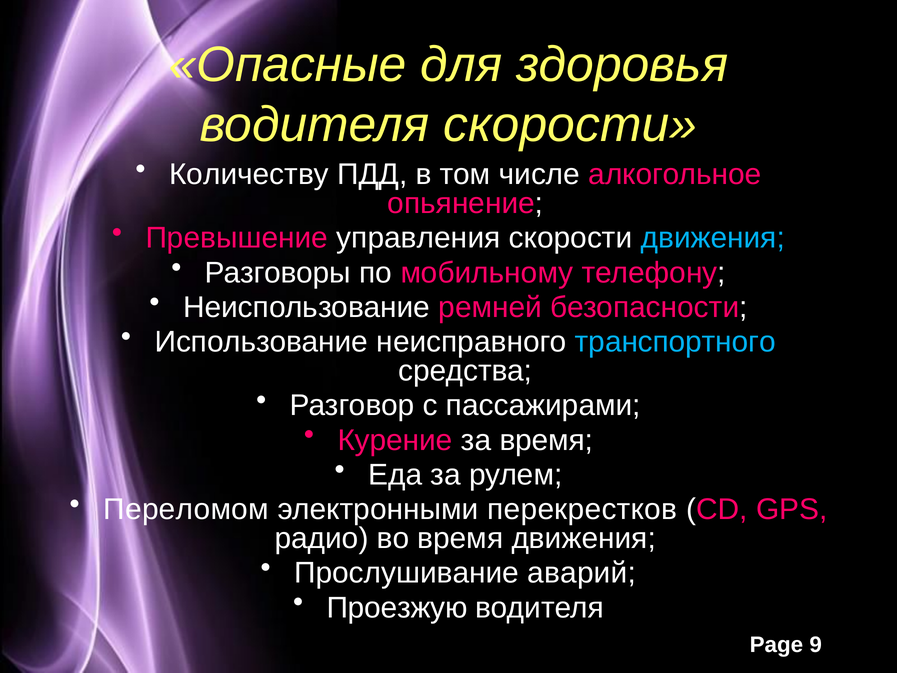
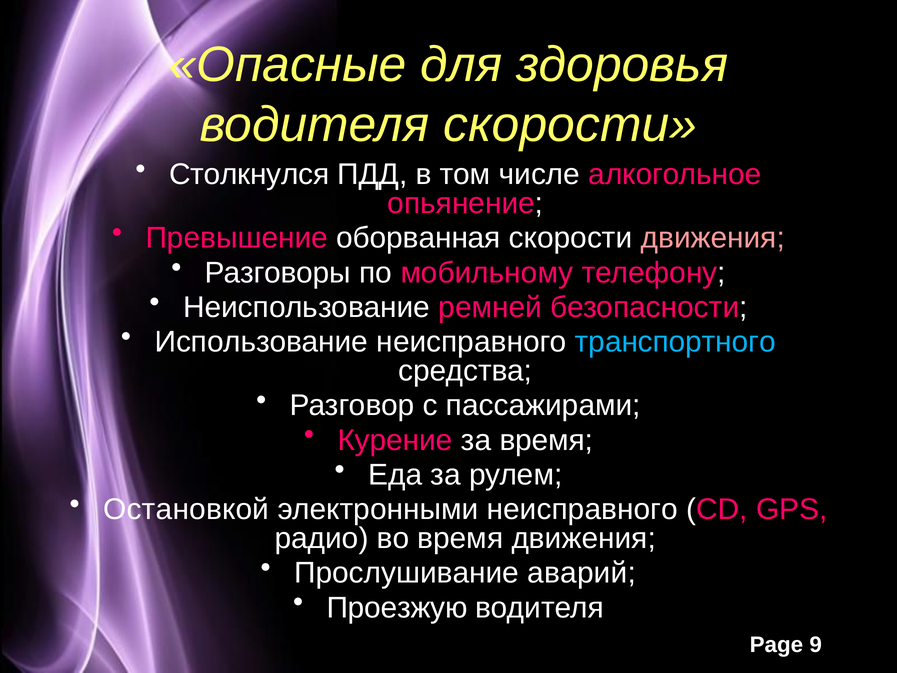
Количеству: Количеству -> Столкнулся
управления: управления -> оборванная
движения at (713, 238) colour: light blue -> pink
Переломом: Переломом -> Остановкой
электронными перекрестков: перекрестков -> неисправного
